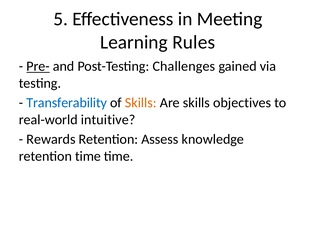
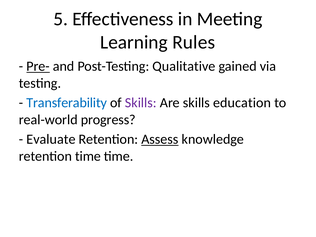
Challenges: Challenges -> Qualitative
Skills at (141, 103) colour: orange -> purple
objectives: objectives -> education
intuitive: intuitive -> progress
Rewards: Rewards -> Evaluate
Assess underline: none -> present
